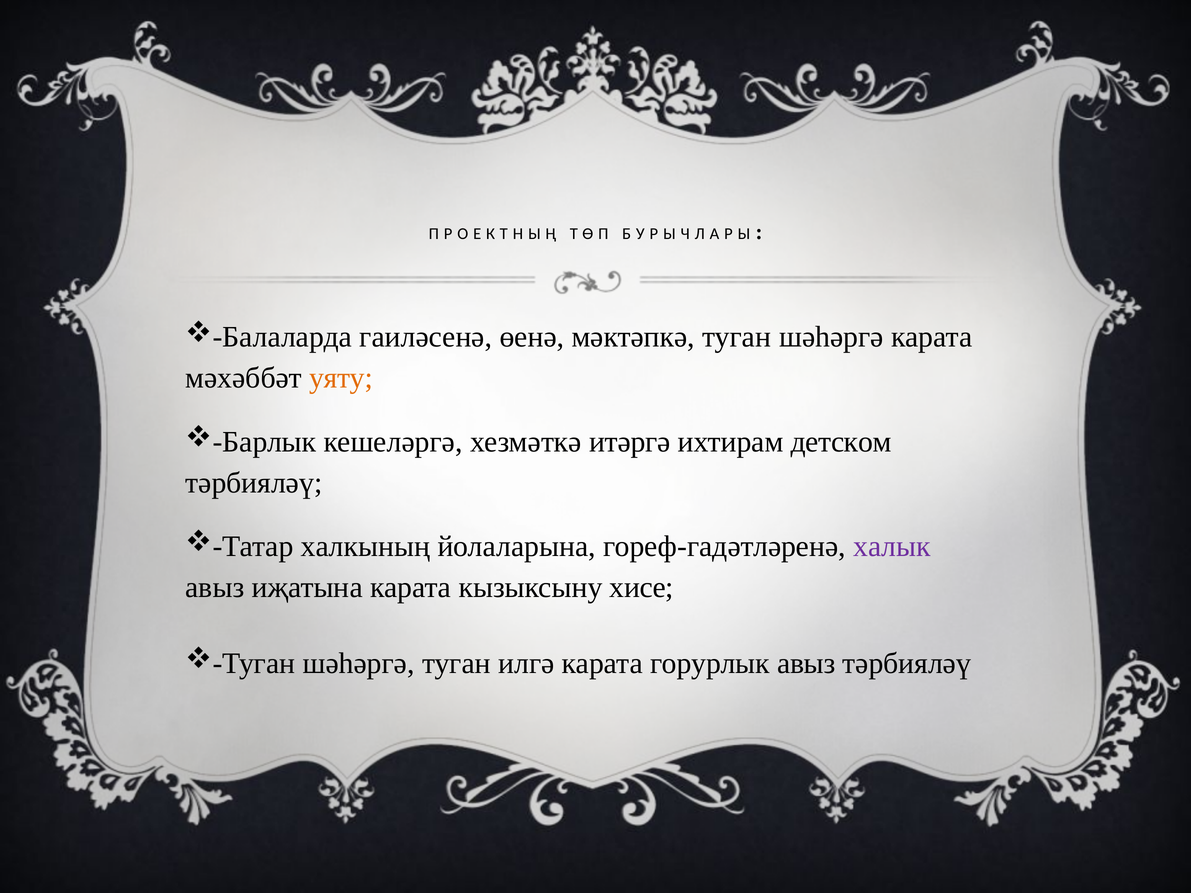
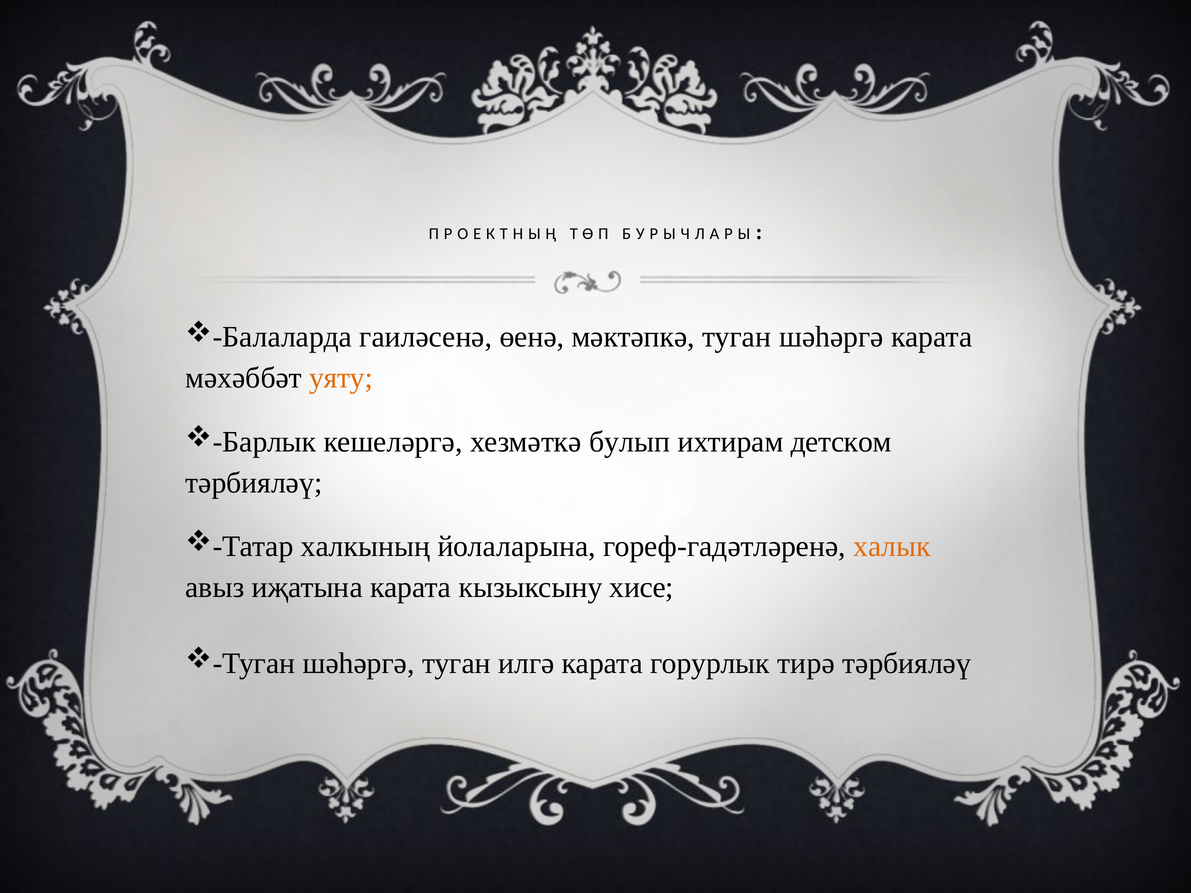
итәргә: итәргә -> булып
халык colour: purple -> orange
горурлык авыз: авыз -> тирә
